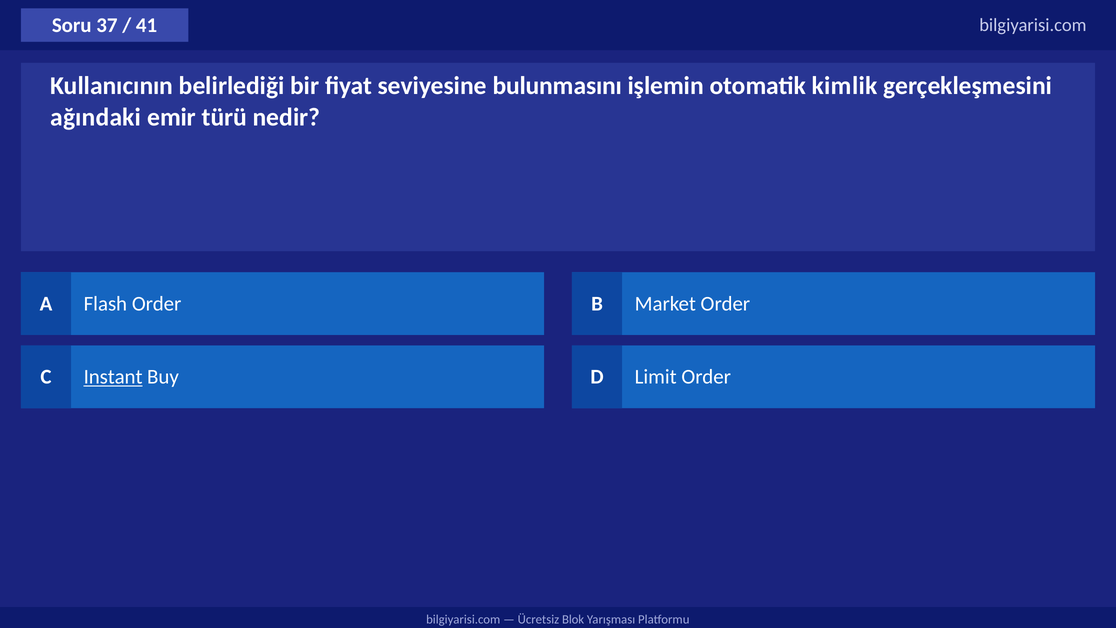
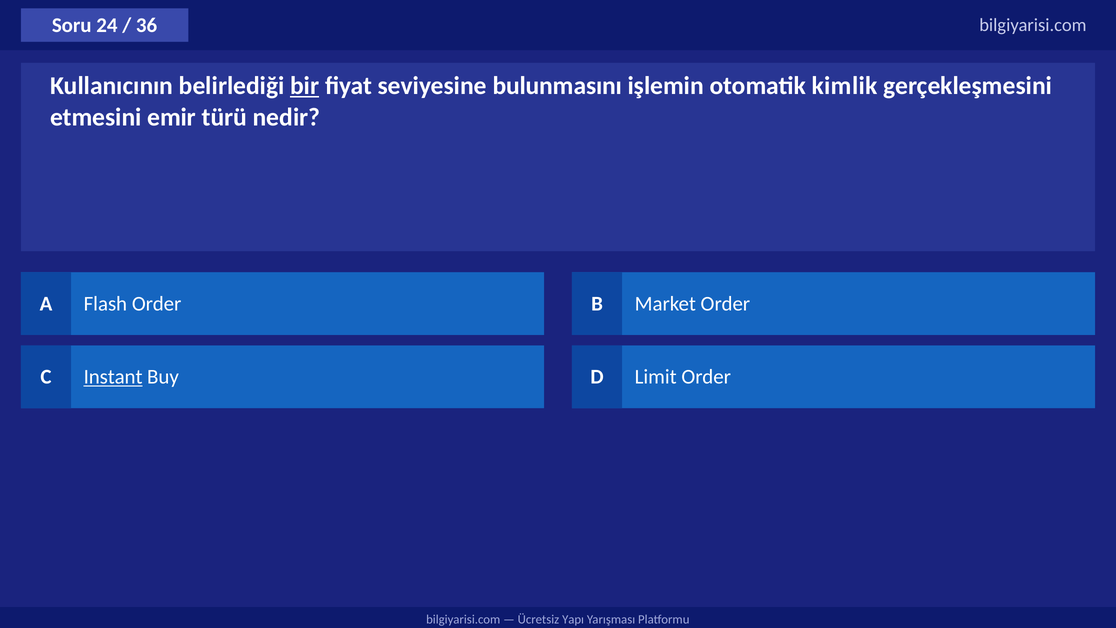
37: 37 -> 24
41: 41 -> 36
bir underline: none -> present
ağındaki: ağındaki -> etmesini
Blok: Blok -> Yapı
